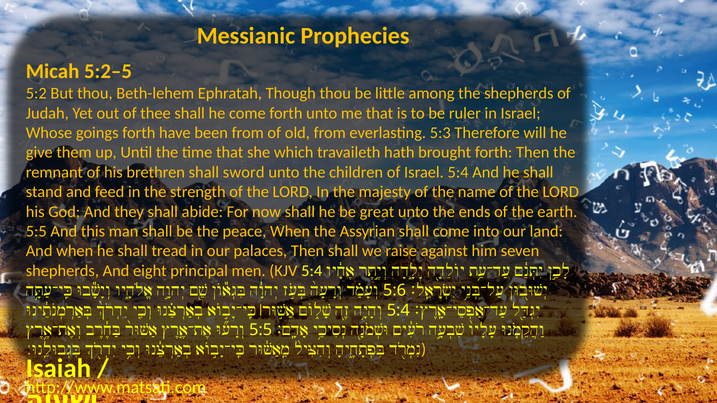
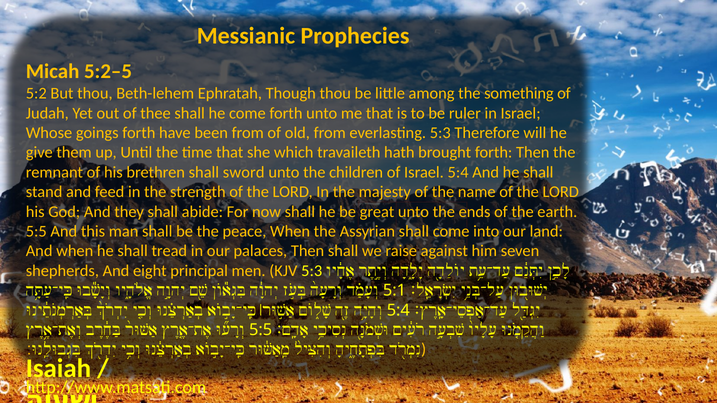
the shepherds: shepherds -> something
KJV 5:4: 5:4 -> 5:3
5:6: 5:6 -> 5:1
